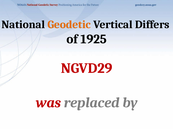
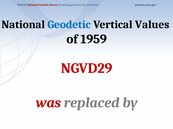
Geodetic colour: orange -> blue
Differs: Differs -> Values
1925: 1925 -> 1959
